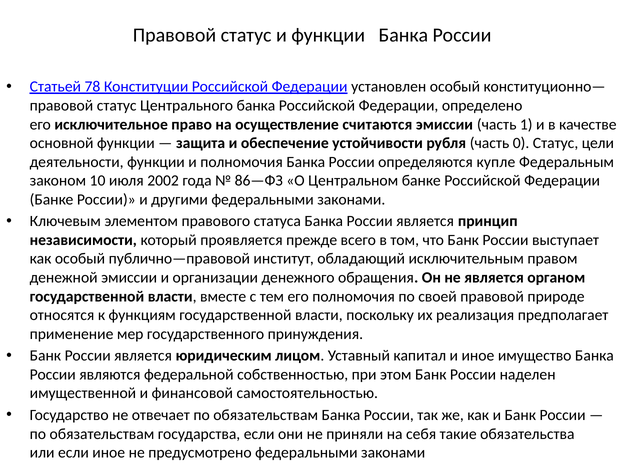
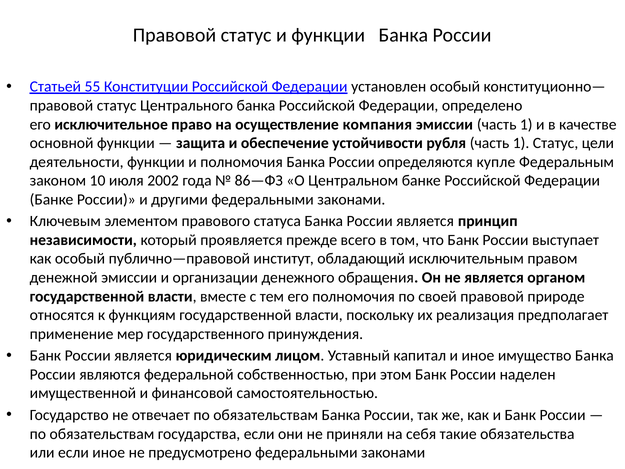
78: 78 -> 55
считаются: считаются -> компания
рубля часть 0: 0 -> 1
